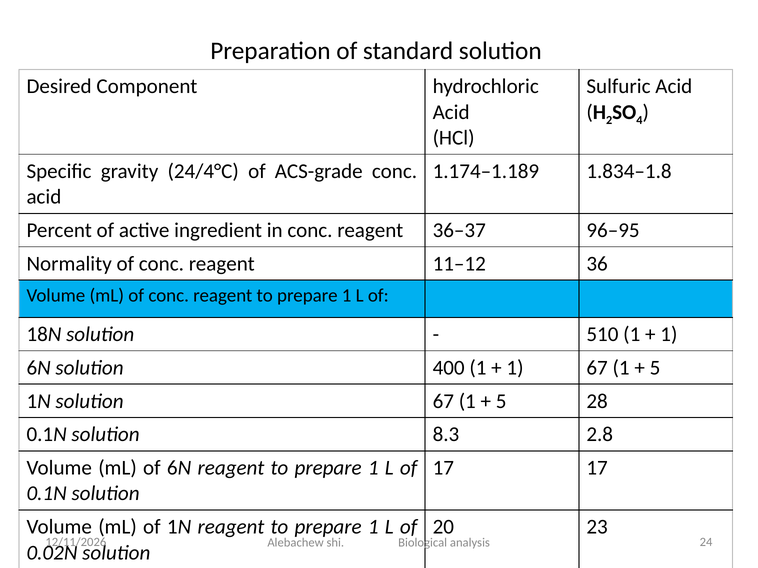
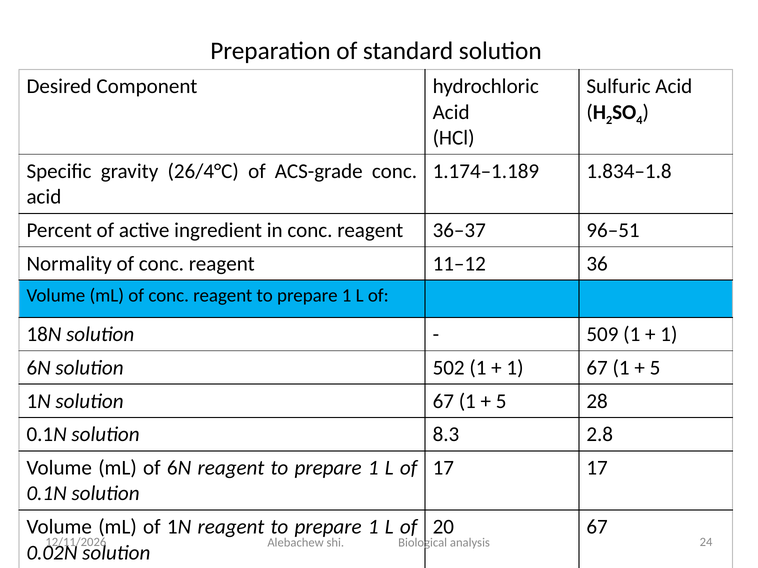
24/4°C: 24/4°C -> 26/4°C
96–95: 96–95 -> 96–51
510: 510 -> 509
400: 400 -> 502
20 23: 23 -> 67
